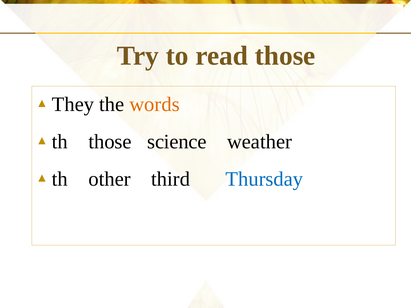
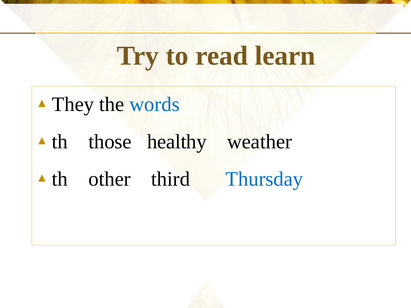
read those: those -> learn
words colour: orange -> blue
science: science -> healthy
